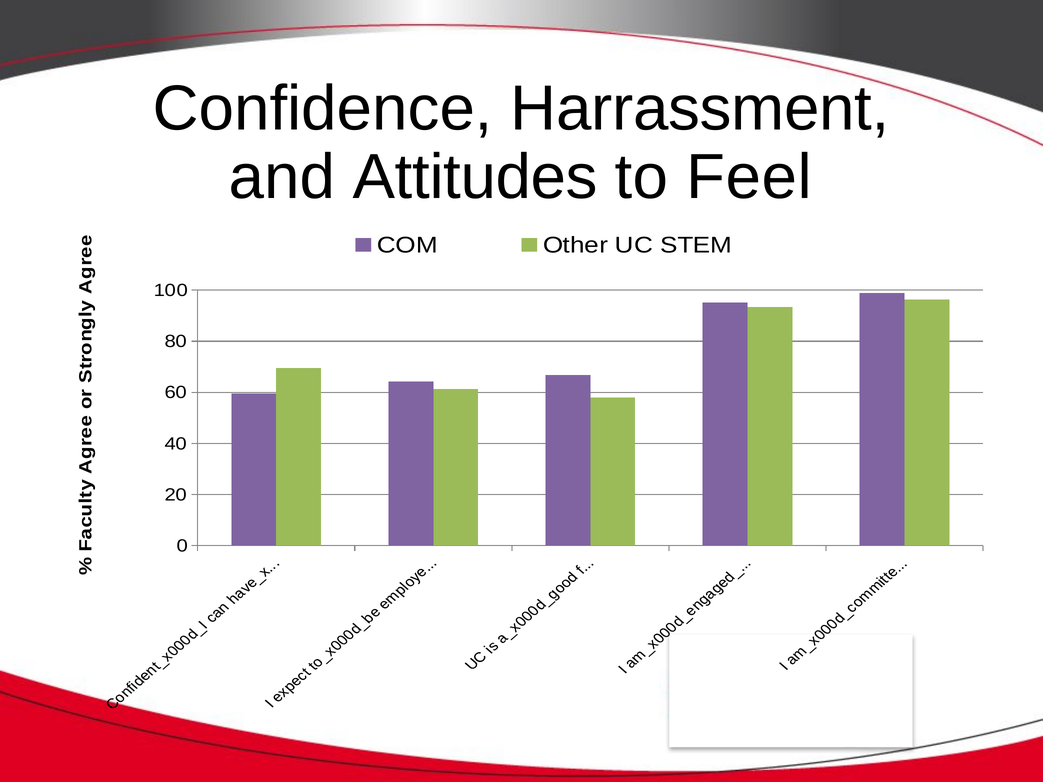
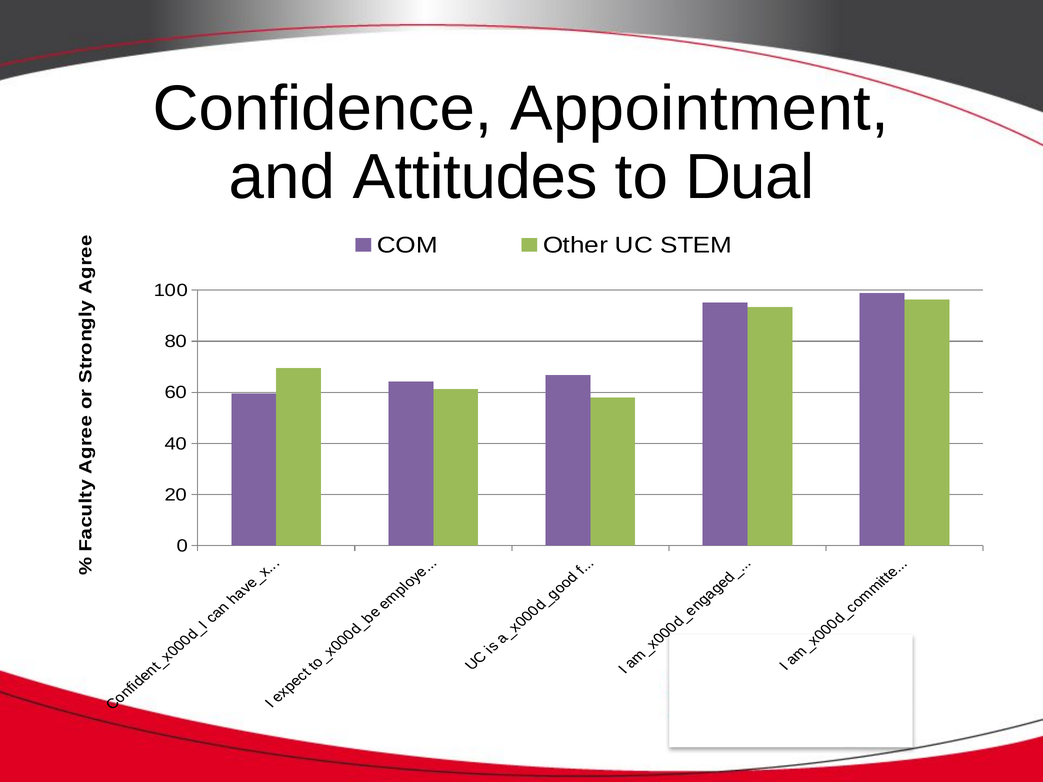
Harrassment: Harrassment -> Appointment
Feel: Feel -> Dual
